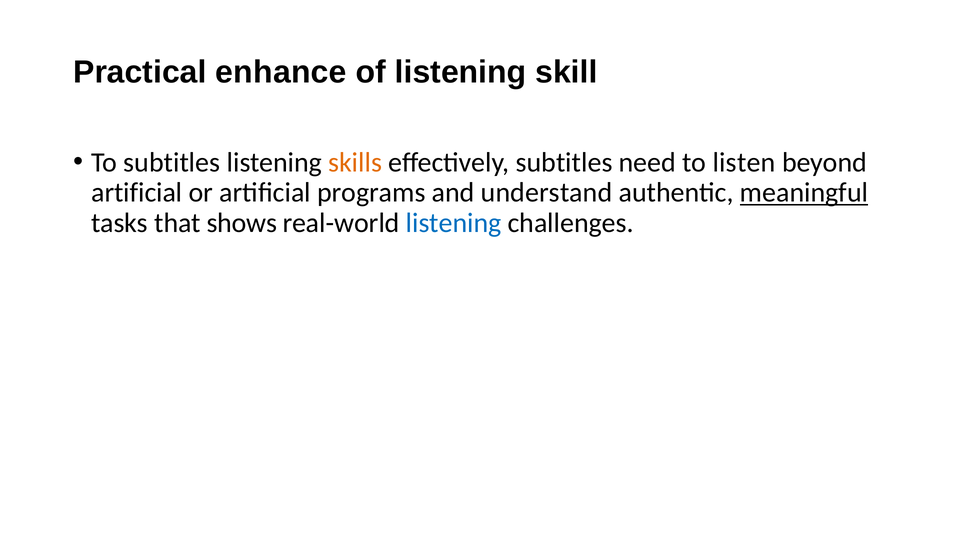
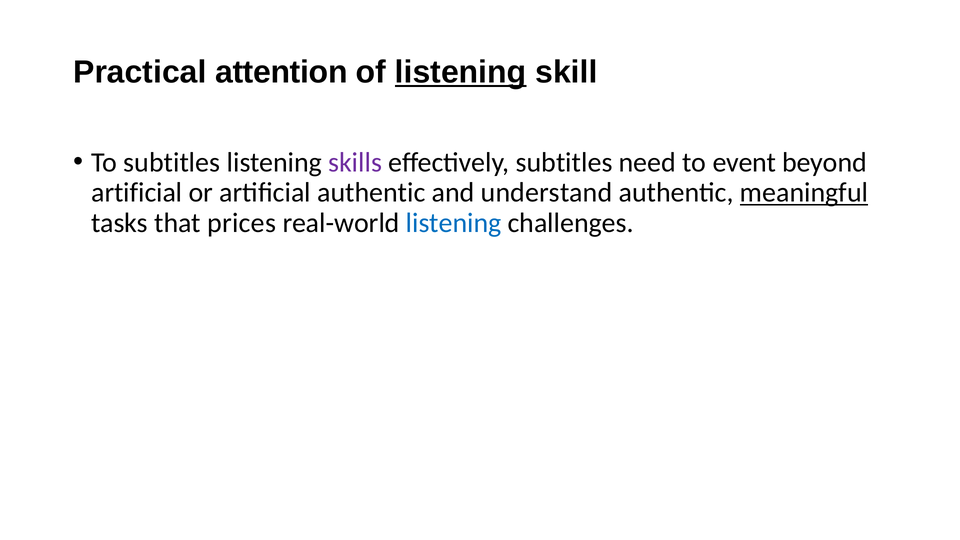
enhance: enhance -> attention
listening at (461, 72) underline: none -> present
skills colour: orange -> purple
listen: listen -> event
artificial programs: programs -> authentic
shows: shows -> prices
